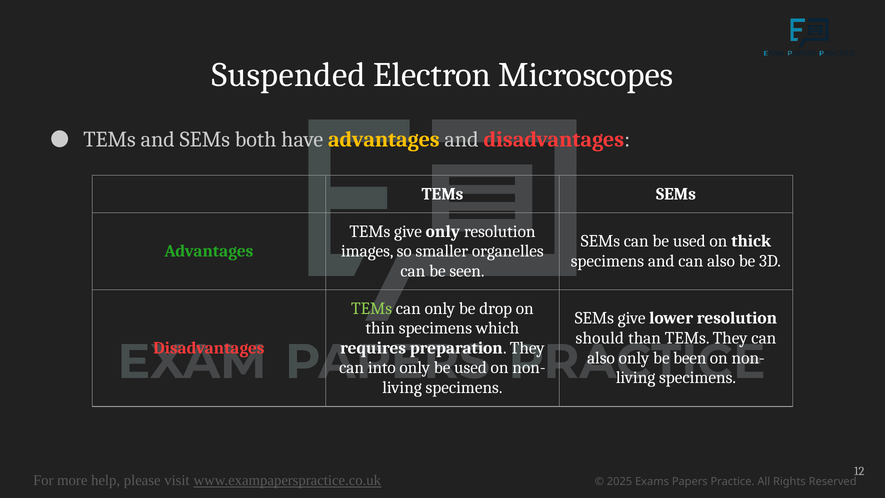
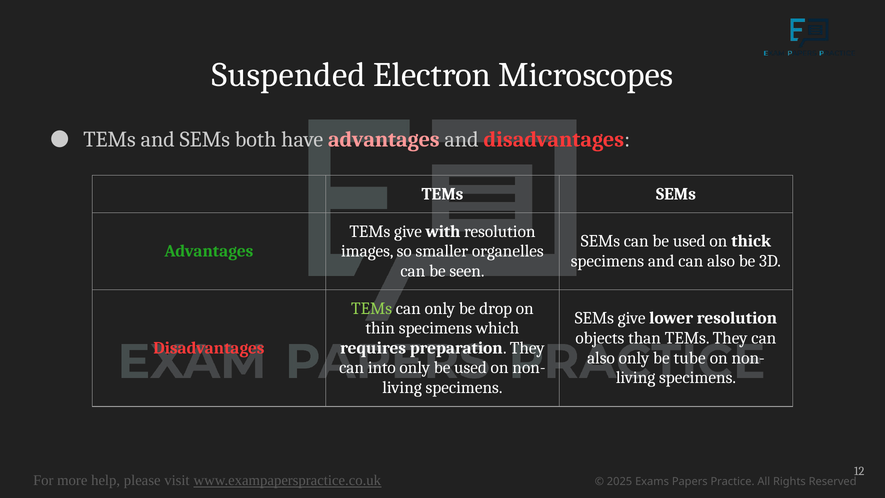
advantages at (384, 139) colour: yellow -> pink
give only: only -> with
should: should -> objects
been: been -> tube
